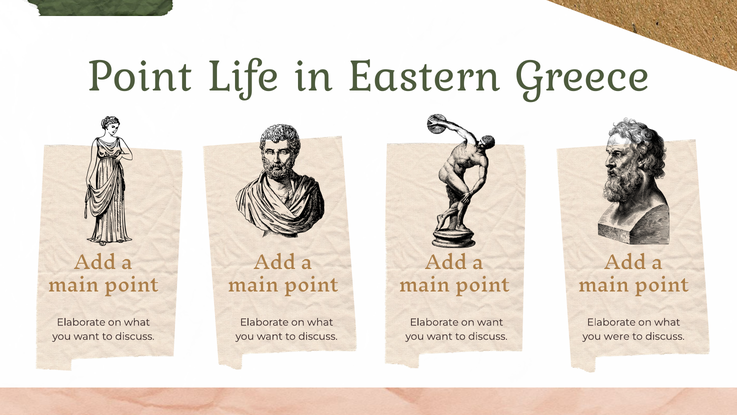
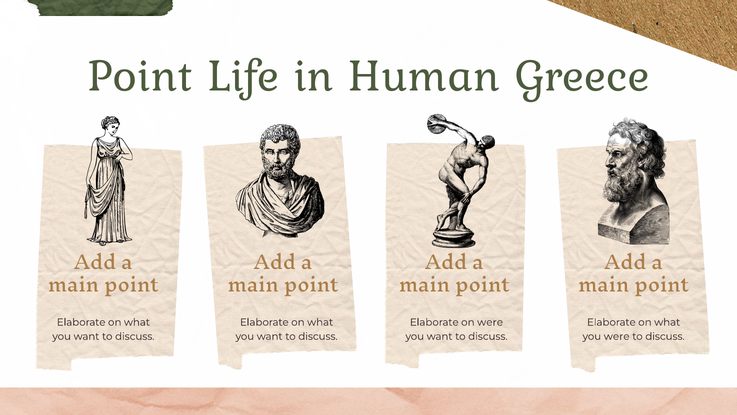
Eastern: Eastern -> Human
on want: want -> were
